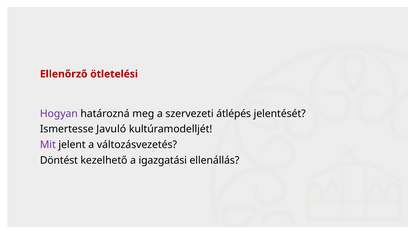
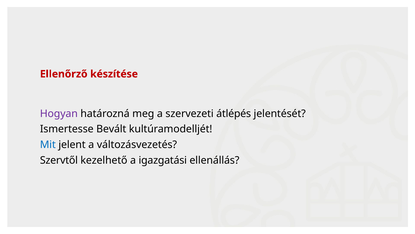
ötletelési: ötletelési -> készítése
Javuló: Javuló -> Bevált
Mit colour: purple -> blue
Döntést: Döntést -> Szervtől
